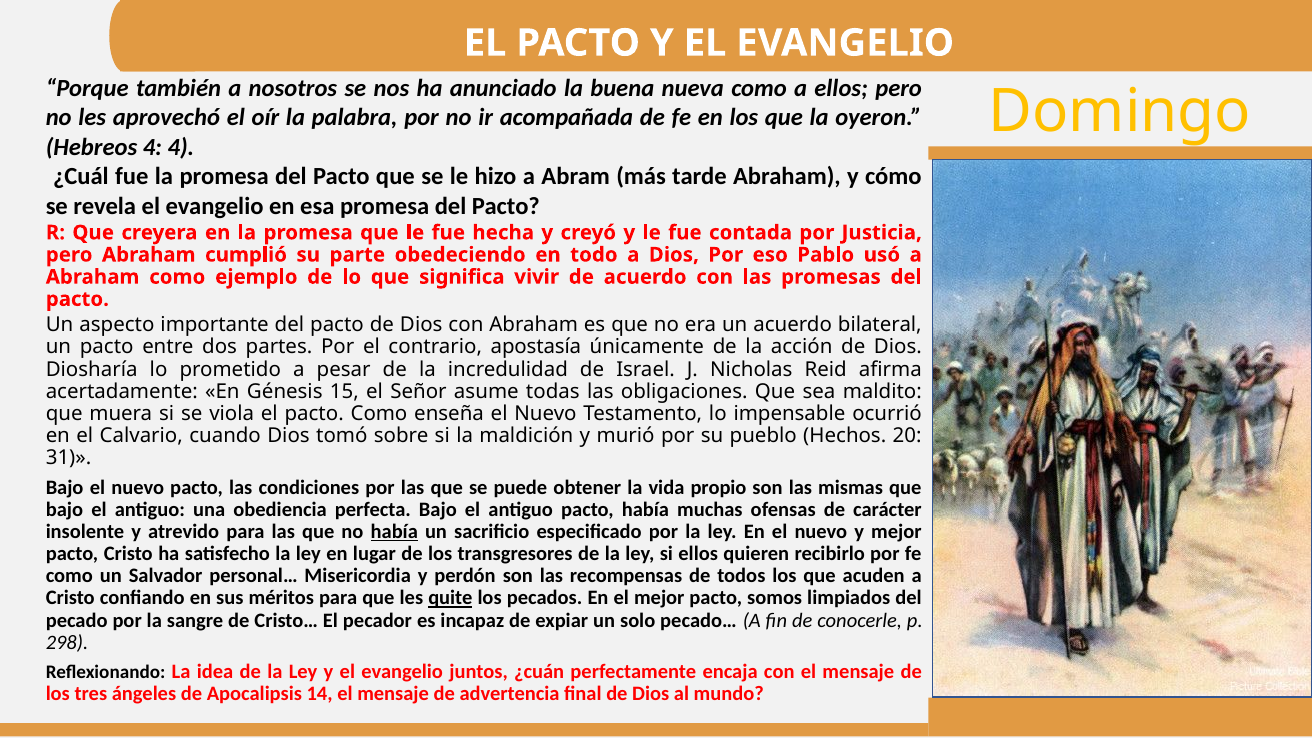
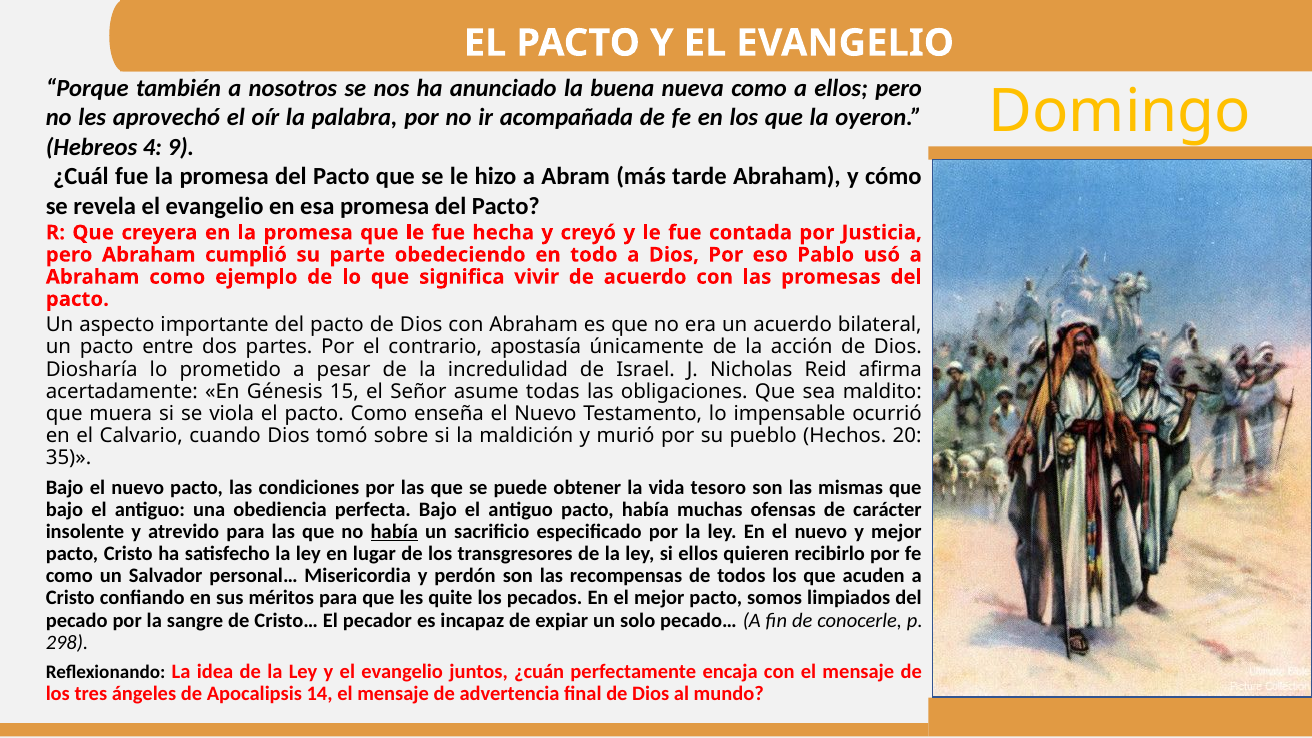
4 4: 4 -> 9
31: 31 -> 35
propio: propio -> tesoro
quite underline: present -> none
